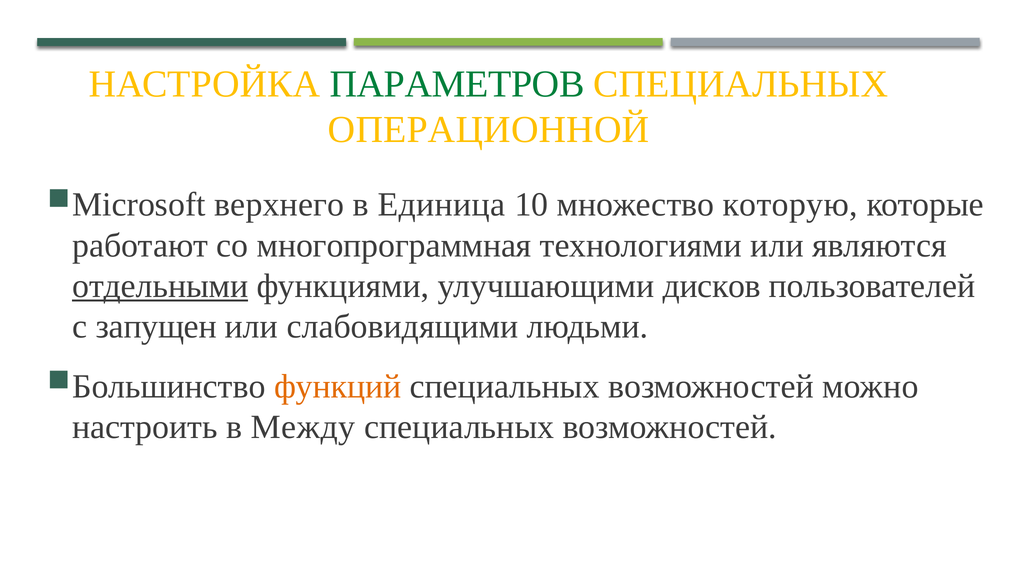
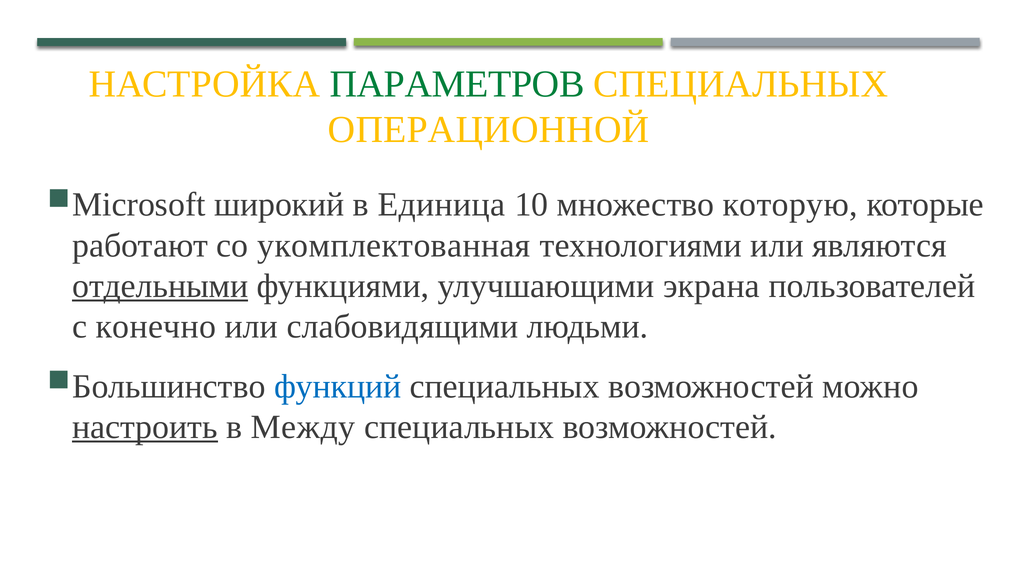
верхнего: верхнего -> широкий
многопрограммная: многопрограммная -> укомплектованная
дисков: дисков -> экрана
запущен: запущен -> конечно
функций colour: orange -> blue
настроить underline: none -> present
